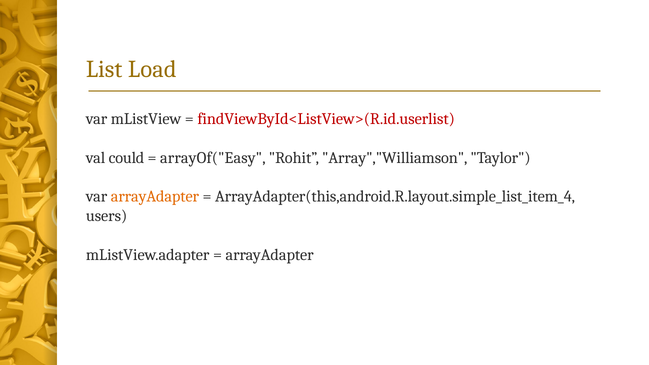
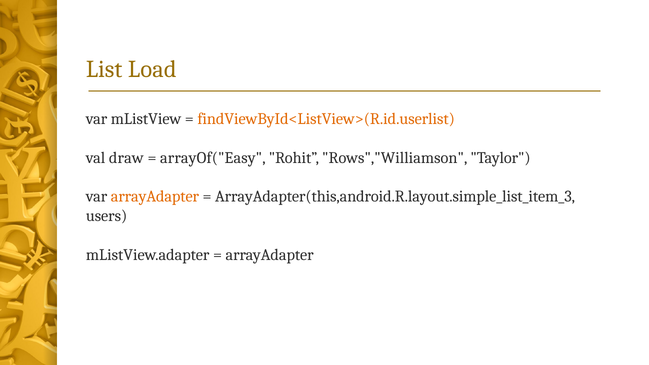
findViewById<ListView>(R.id.userlist colour: red -> orange
could: could -> draw
Array","Williamson: Array","Williamson -> Rows","Williamson
ArrayAdapter(this,android.R.layout.simple_list_item_4: ArrayAdapter(this,android.R.layout.simple_list_item_4 -> ArrayAdapter(this,android.R.layout.simple_list_item_3
